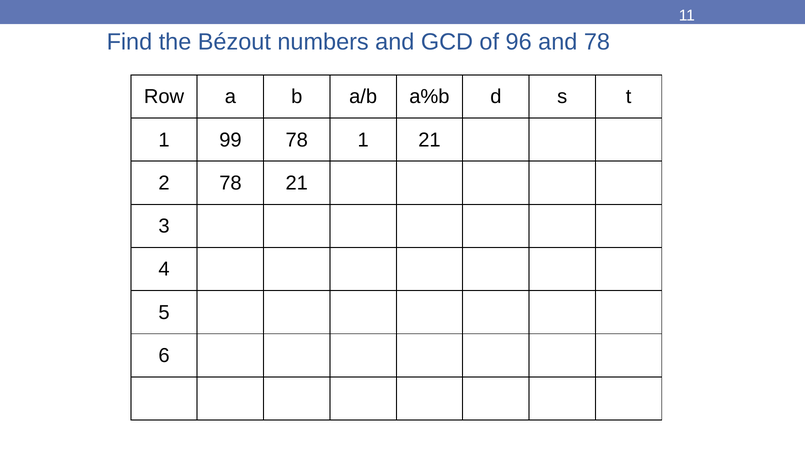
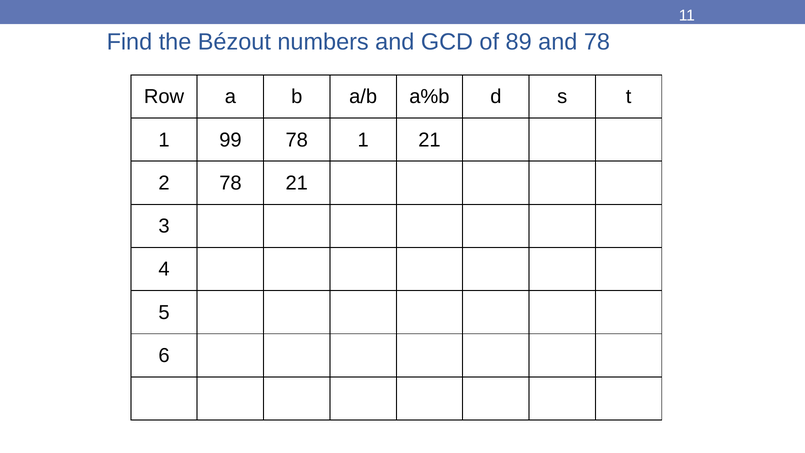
96: 96 -> 89
